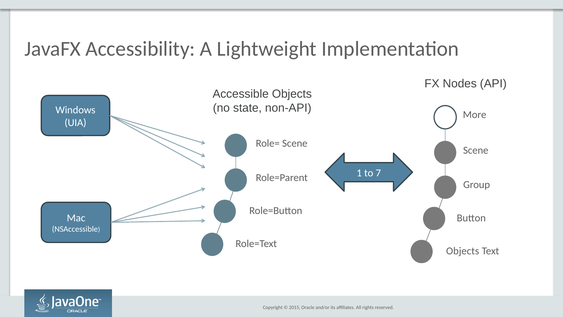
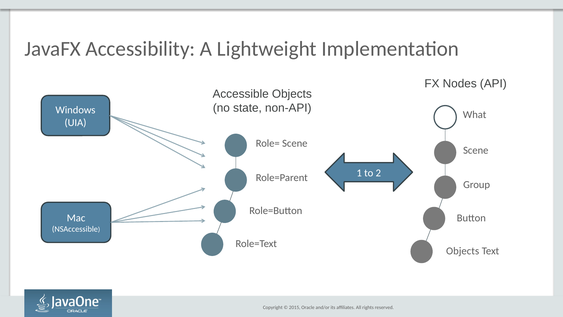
More: More -> What
7: 7 -> 2
